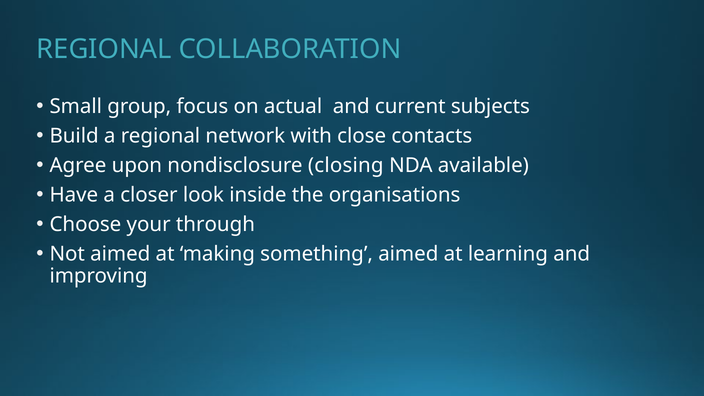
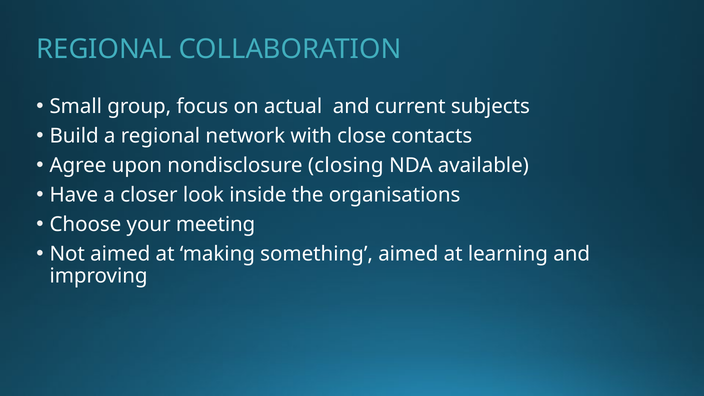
through: through -> meeting
